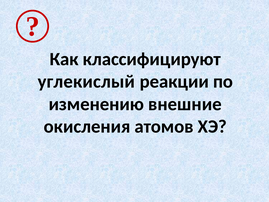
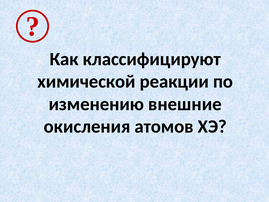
углекислый: углекислый -> химической
